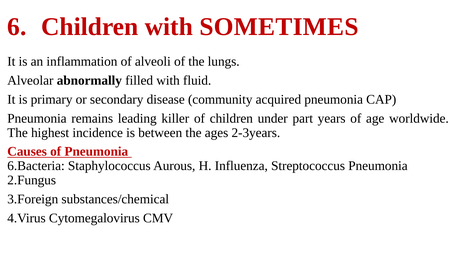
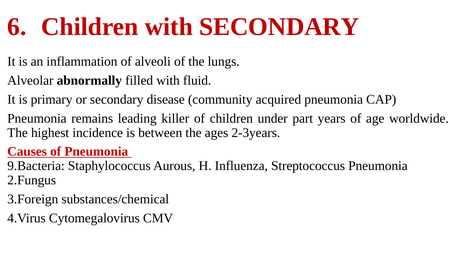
with SOMETIMES: SOMETIMES -> SECONDARY
6.Bacteria: 6.Bacteria -> 9.Bacteria
